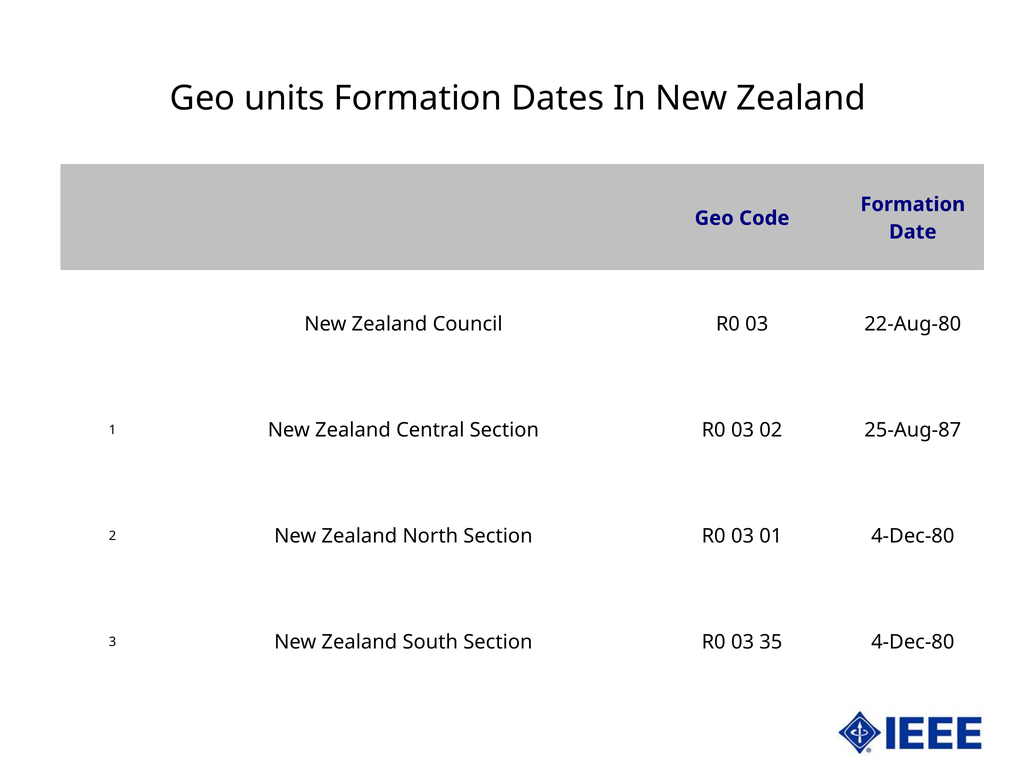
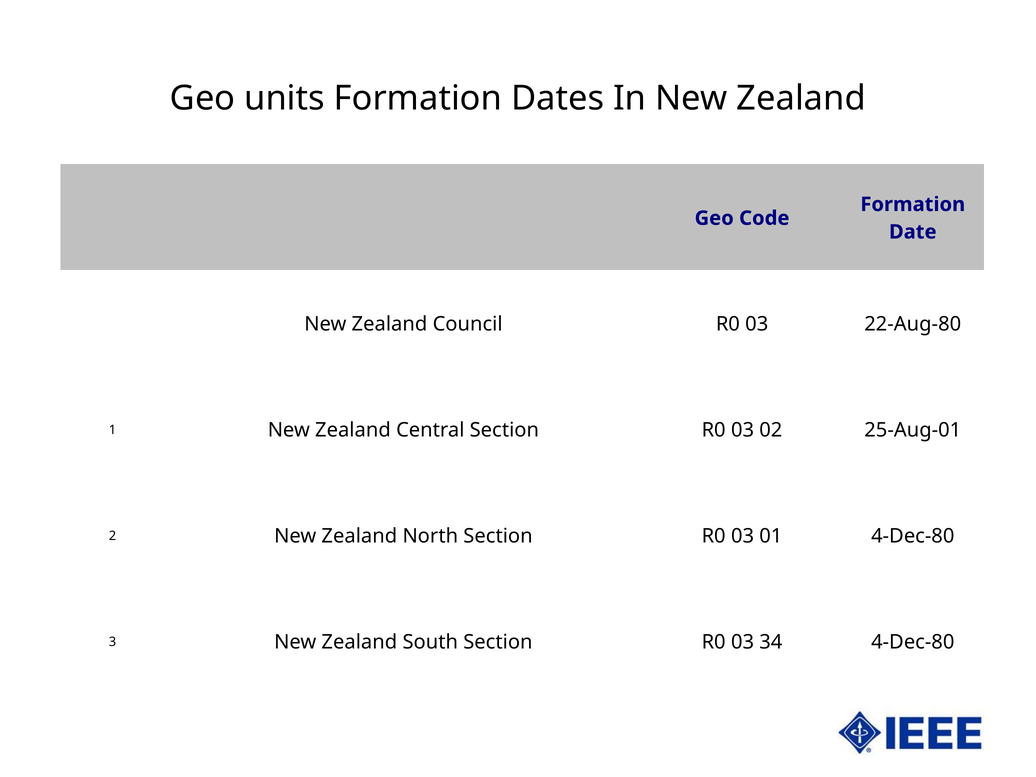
25-Aug-87: 25-Aug-87 -> 25-Aug-01
35: 35 -> 34
